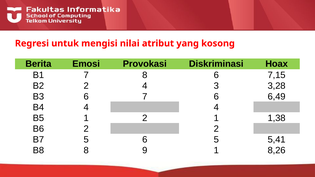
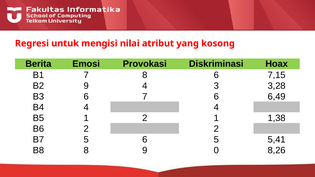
B2 2: 2 -> 9
9 1: 1 -> 0
